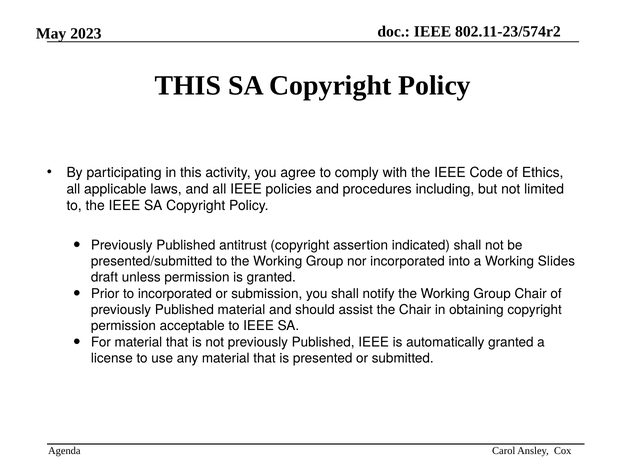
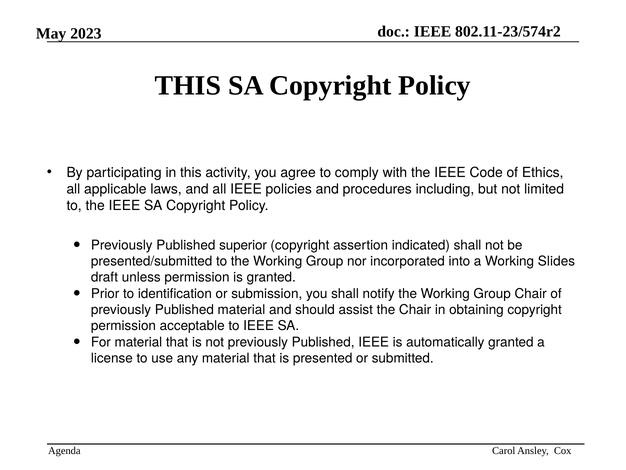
antitrust: antitrust -> superior
to incorporated: incorporated -> identification
